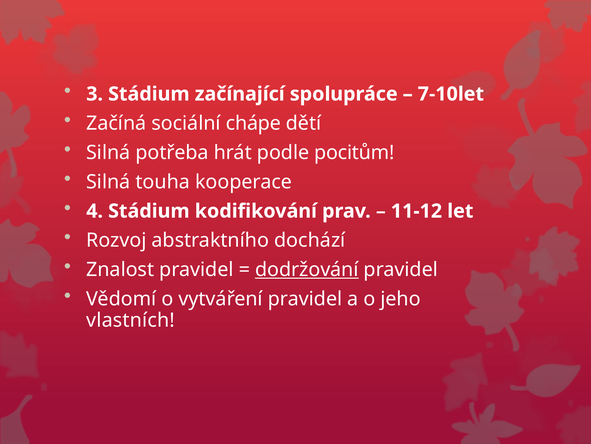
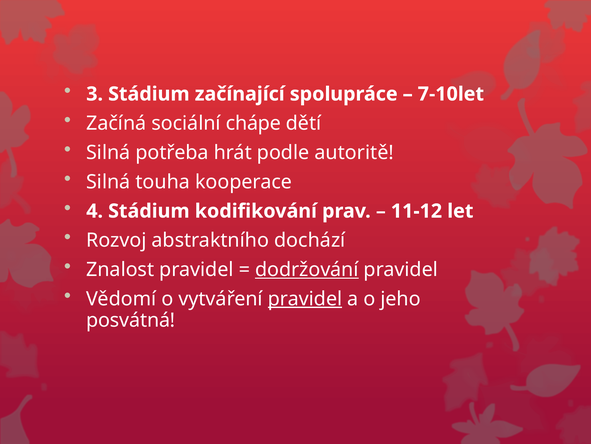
pocitům: pocitům -> autoritě
pravidel at (305, 298) underline: none -> present
vlastních: vlastních -> posvátná
